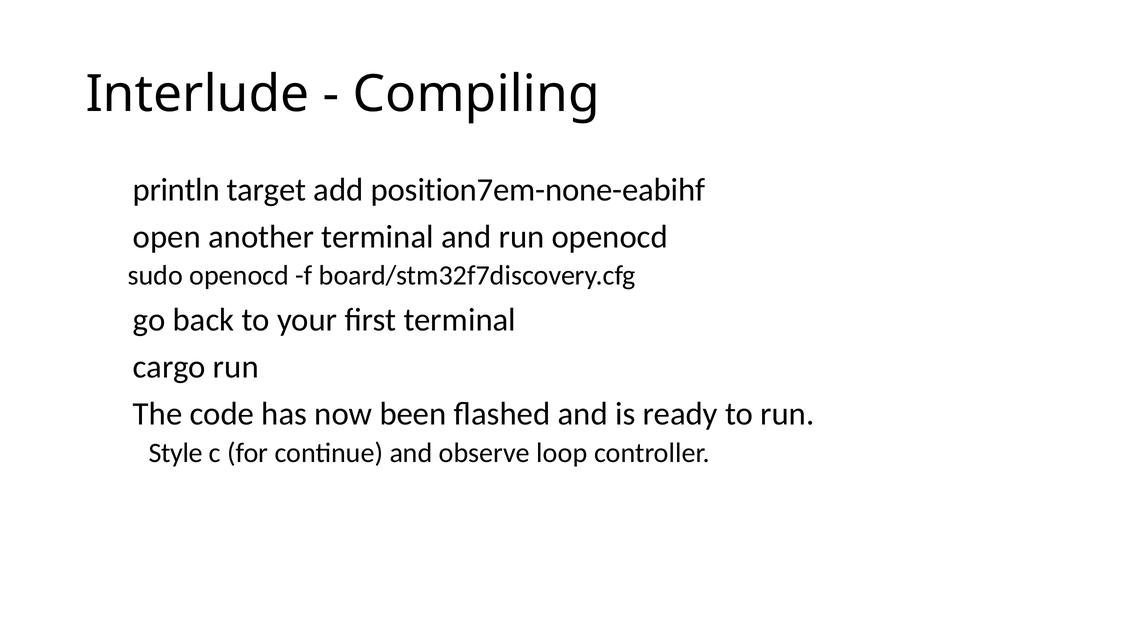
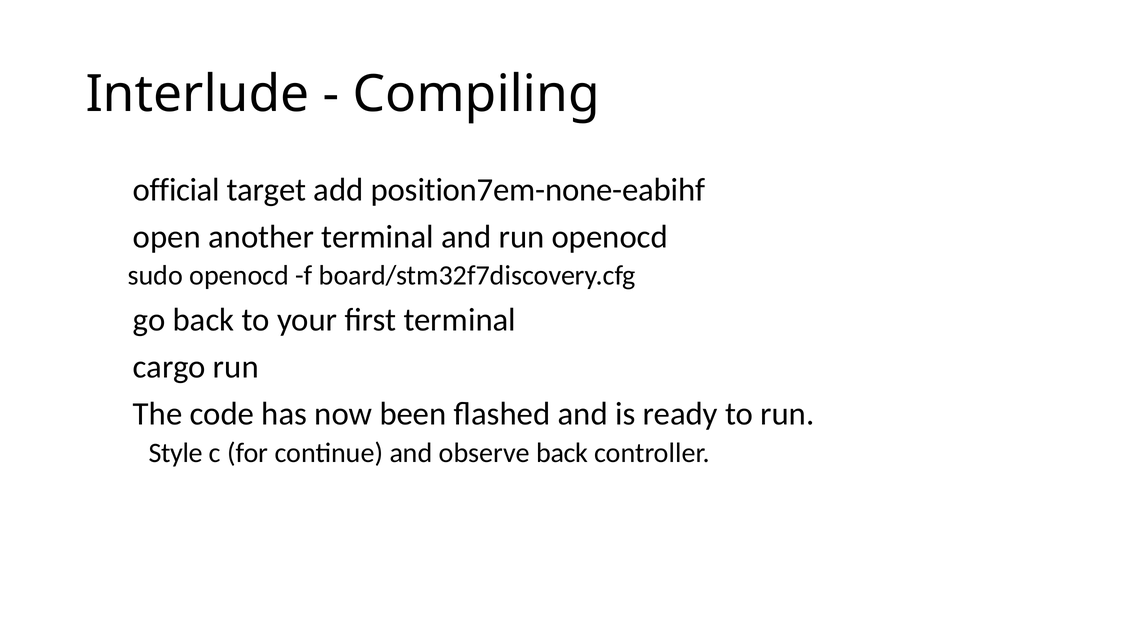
println: println -> official
observe loop: loop -> back
